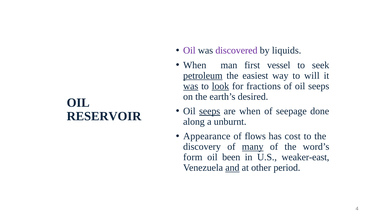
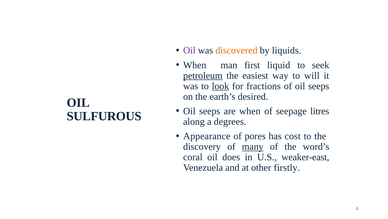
discovered colour: purple -> orange
vessel: vessel -> liquid
was at (191, 86) underline: present -> none
seeps at (210, 111) underline: present -> none
done: done -> litres
RESERVOIR: RESERVOIR -> SULFUROUS
unburnt: unburnt -> degrees
flows: flows -> pores
form: form -> coral
been: been -> does
and underline: present -> none
period: period -> firstly
